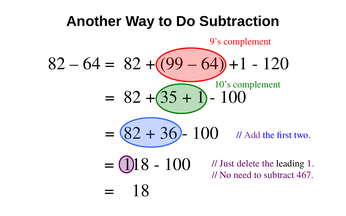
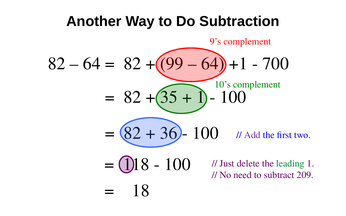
120: 120 -> 700
leading colour: black -> green
467: 467 -> 209
